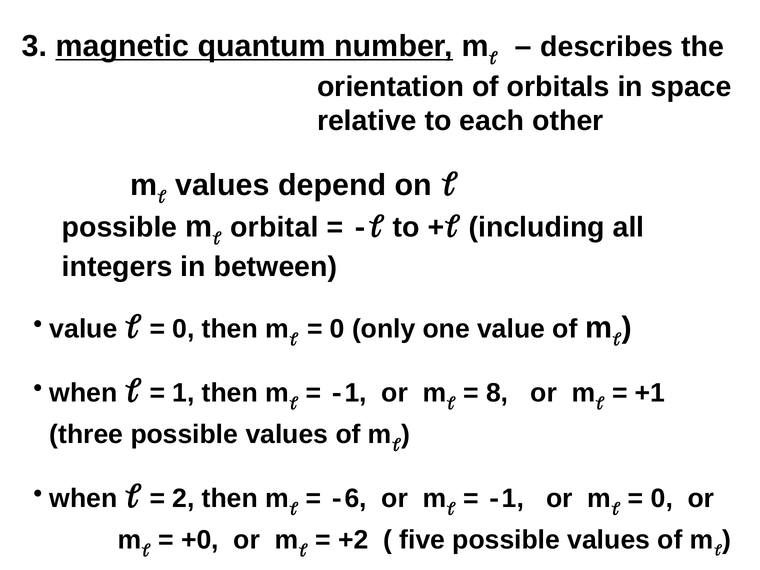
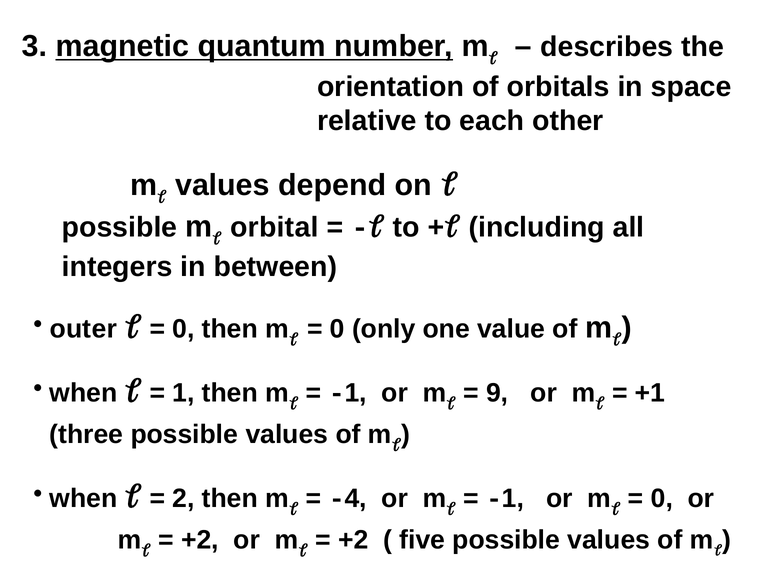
value at (83, 329): value -> outer
8: 8 -> 9
6: 6 -> 4
+0 at (200, 540): +0 -> +2
